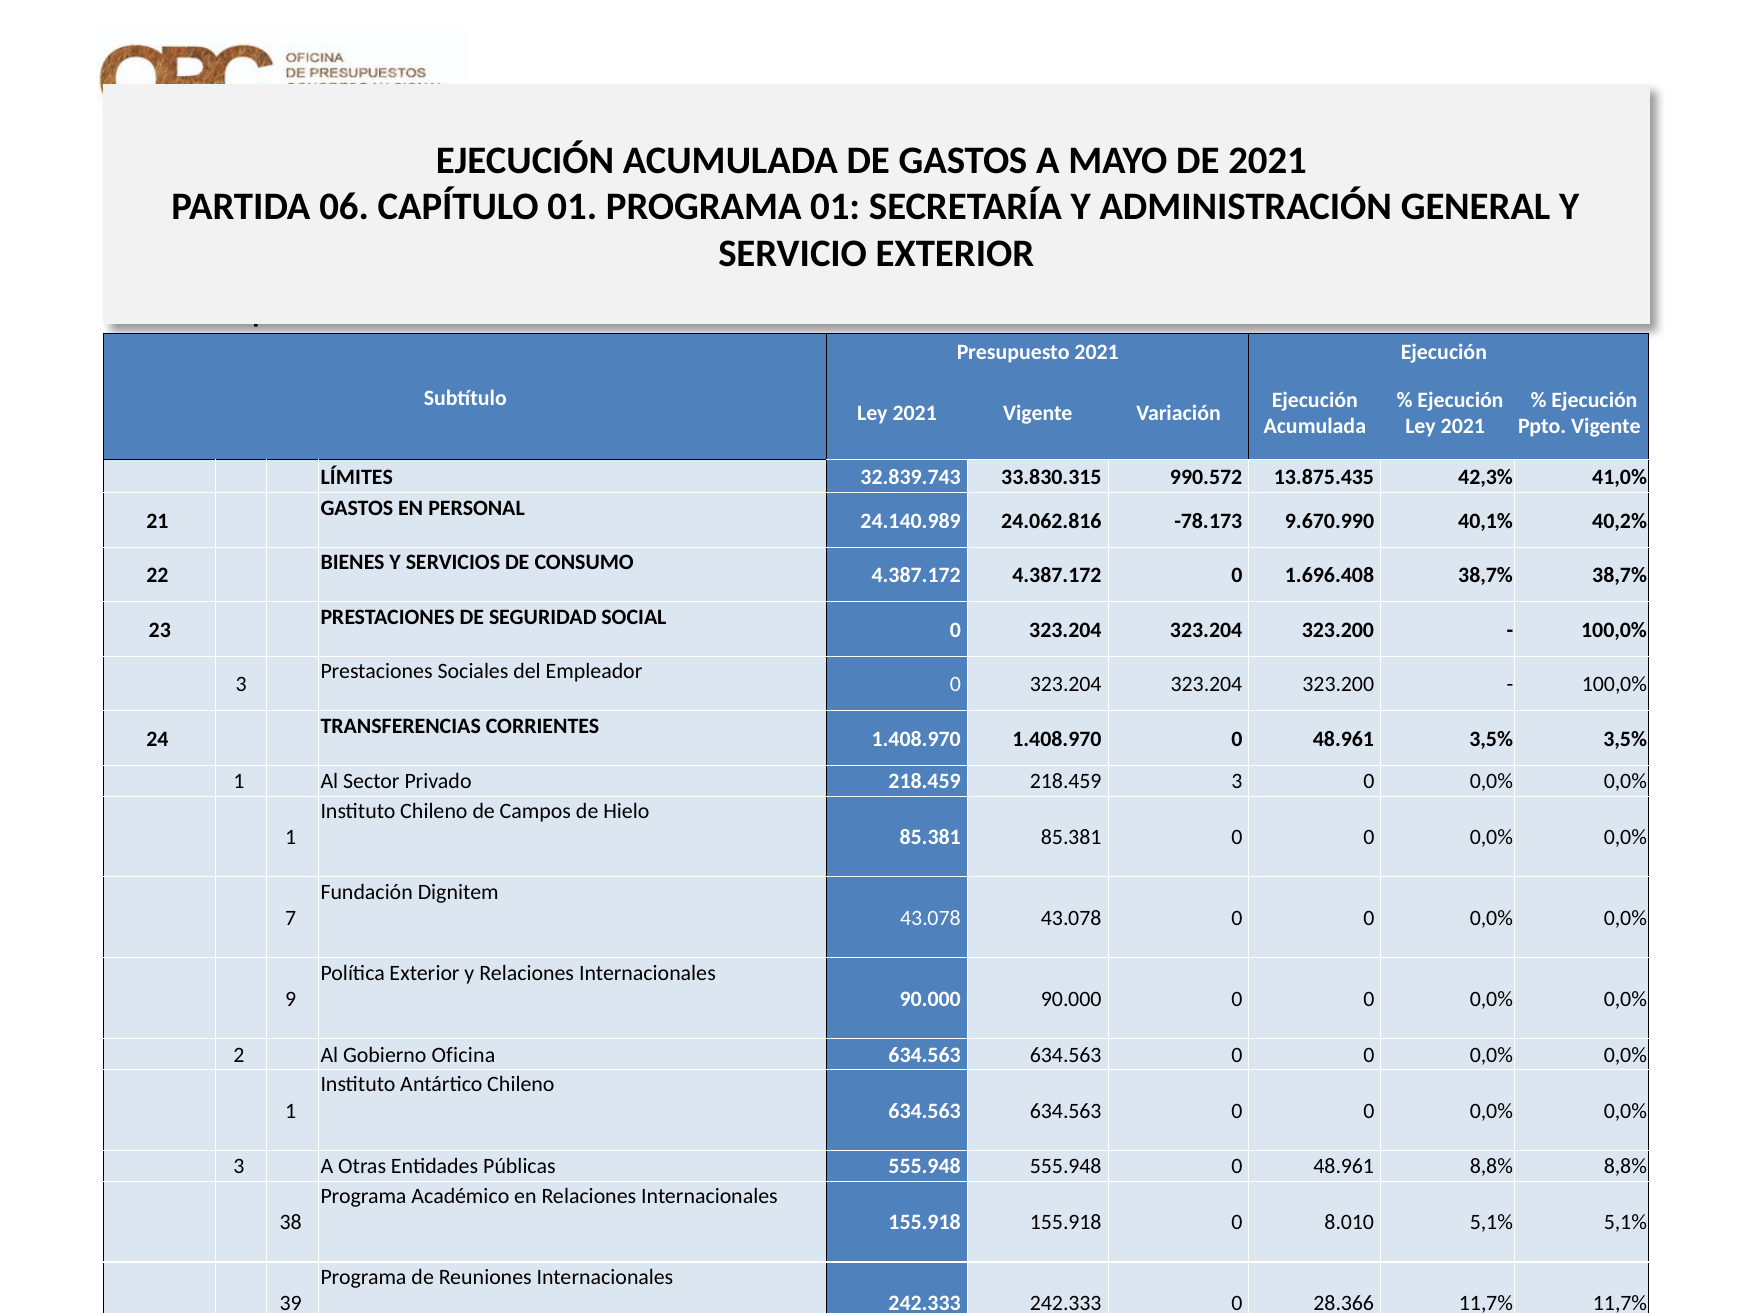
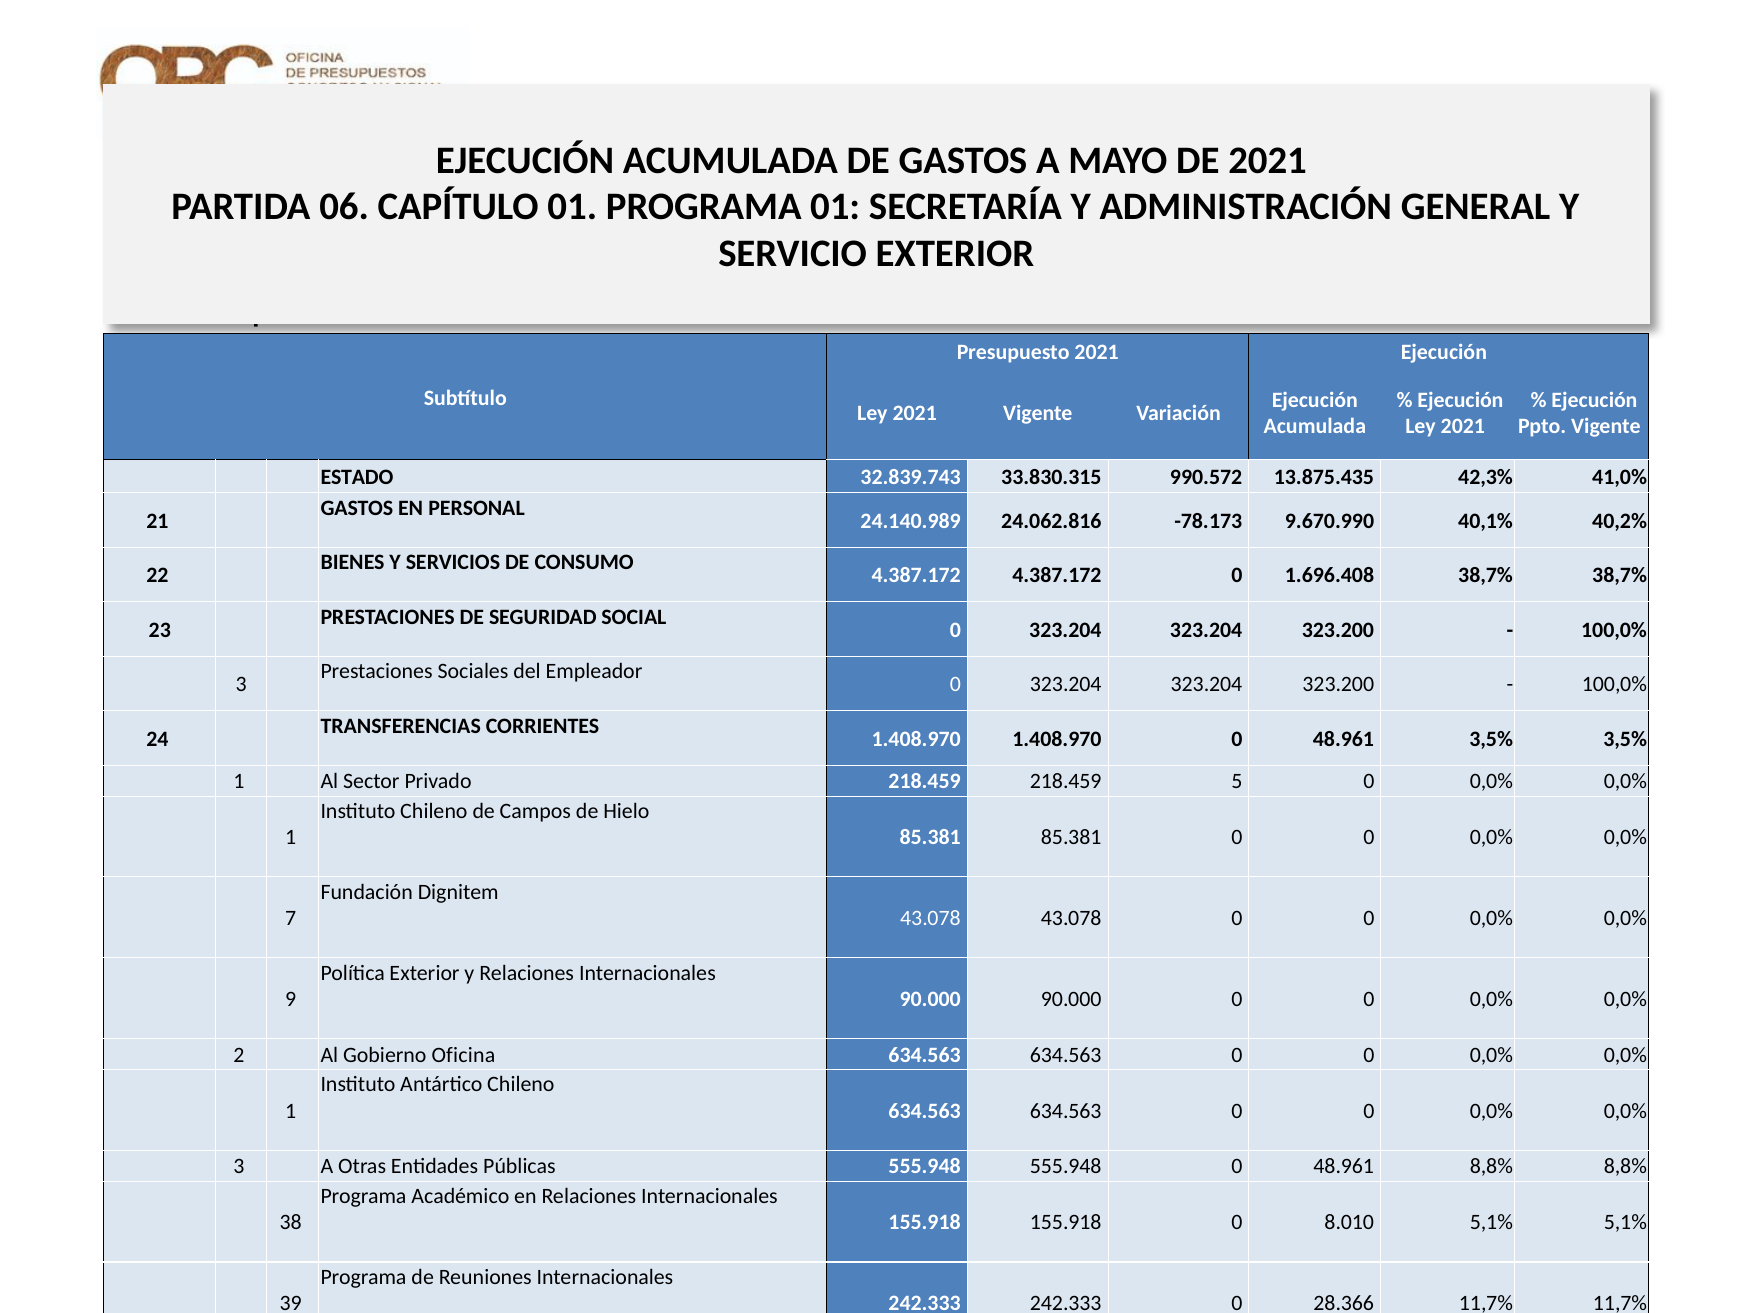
LÍMITES: LÍMITES -> ESTADO
218.459 3: 3 -> 5
